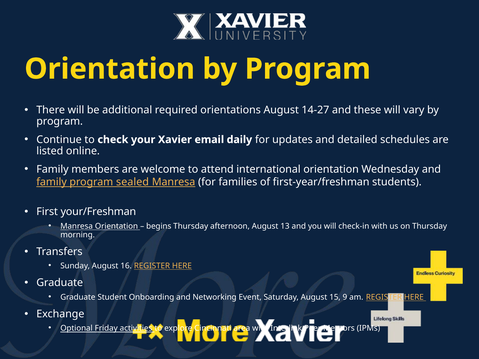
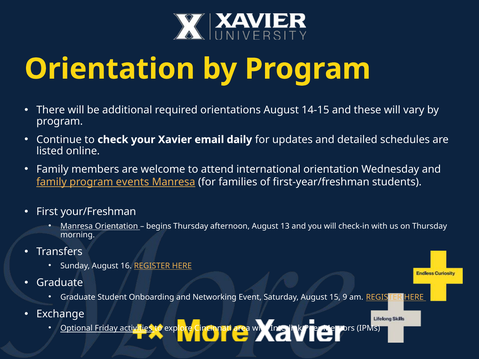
14-27: 14-27 -> 14-15
sealed: sealed -> events
